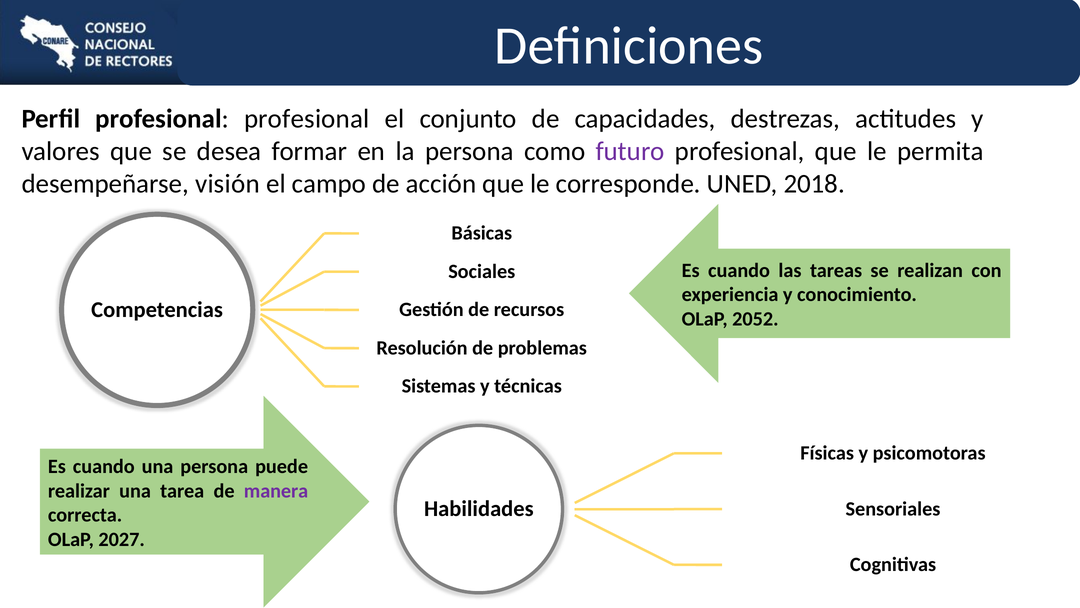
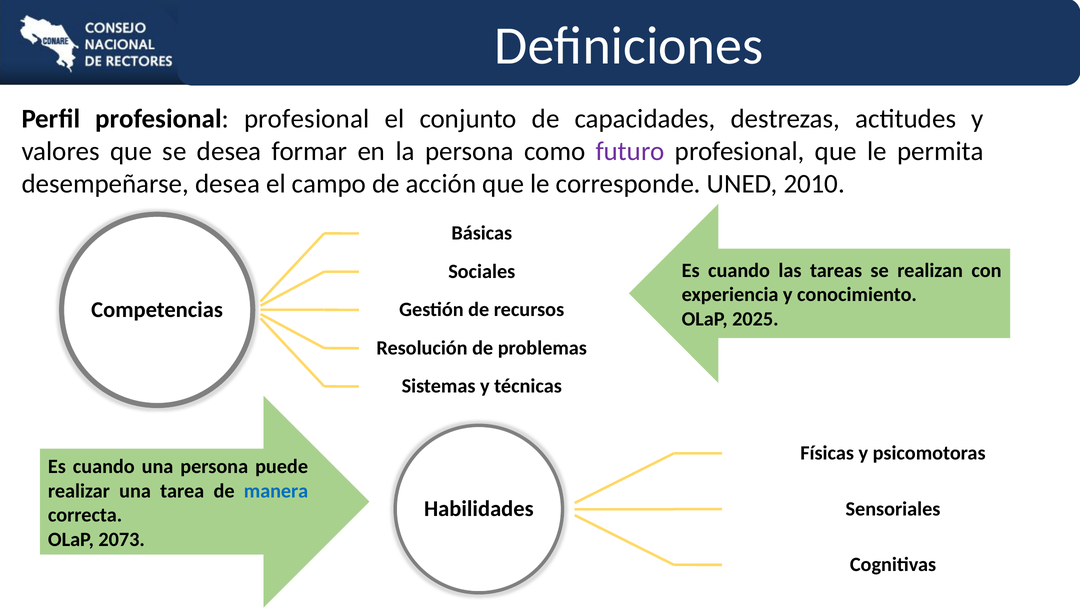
desempeñarse visión: visión -> desea
2018: 2018 -> 2010
2052: 2052 -> 2025
manera colour: purple -> blue
2027: 2027 -> 2073
